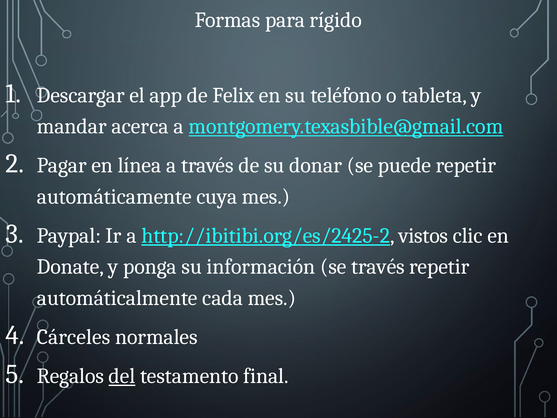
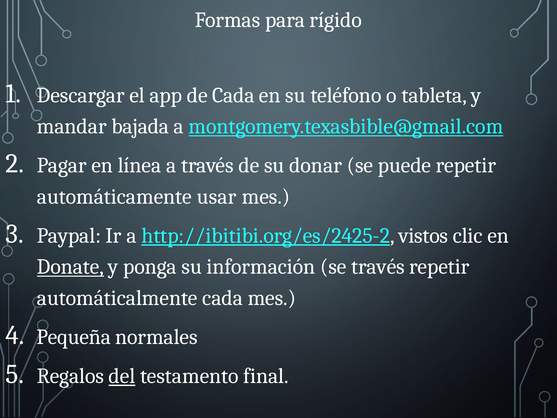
de Felix: Felix -> Cada
acerca: acerca -> bajada
cuya: cuya -> usar
Donate underline: none -> present
Cárceles: Cárceles -> Pequeña
